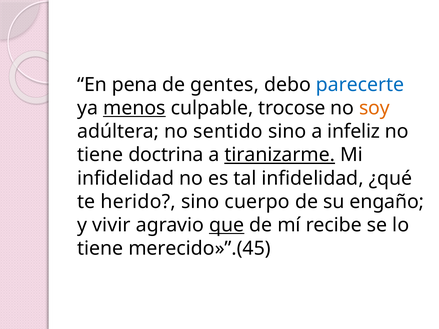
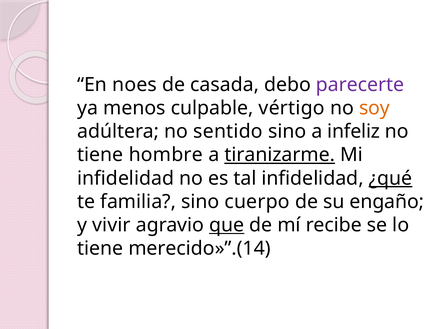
pena: pena -> noes
gentes: gentes -> casada
parecerte colour: blue -> purple
menos underline: present -> none
trocose: trocose -> vértigo
doctrina: doctrina -> hombre
¿qué underline: none -> present
herido: herido -> familia
merecido»”.(45: merecido»”.(45 -> merecido»”.(14
